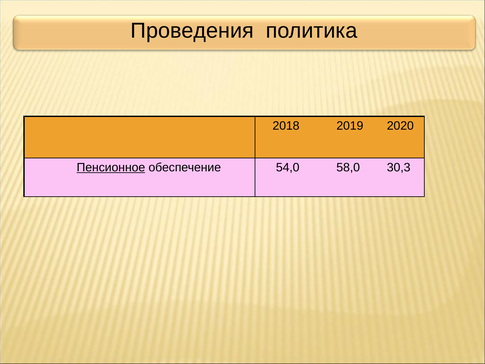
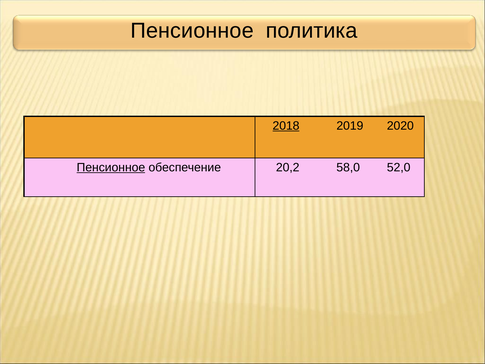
Проведения at (192, 31): Проведения -> Пенсионное
2018 underline: none -> present
54,0: 54,0 -> 20,2
30,3: 30,3 -> 52,0
